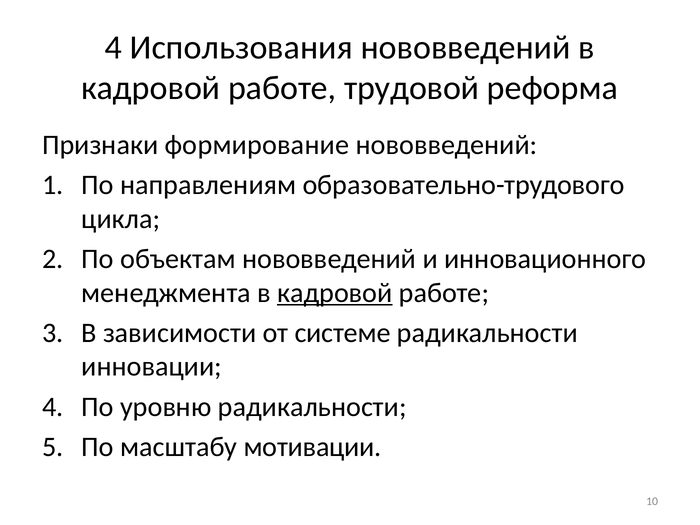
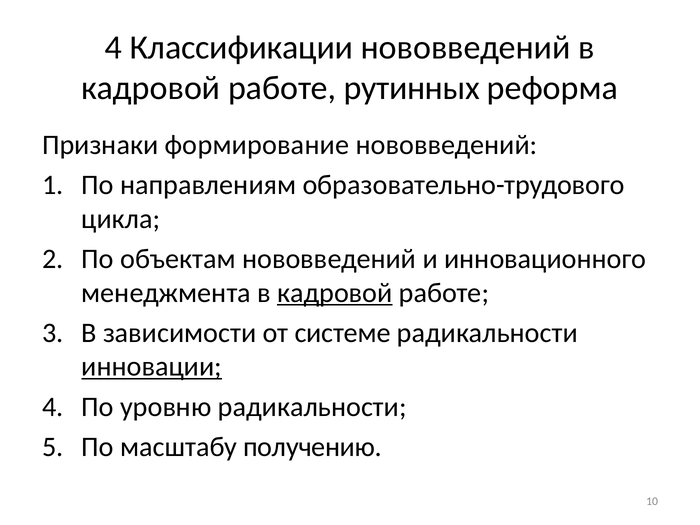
Использования: Использования -> Классификации
трудовой: трудовой -> рутинных
инновации underline: none -> present
мотивации: мотивации -> получению
